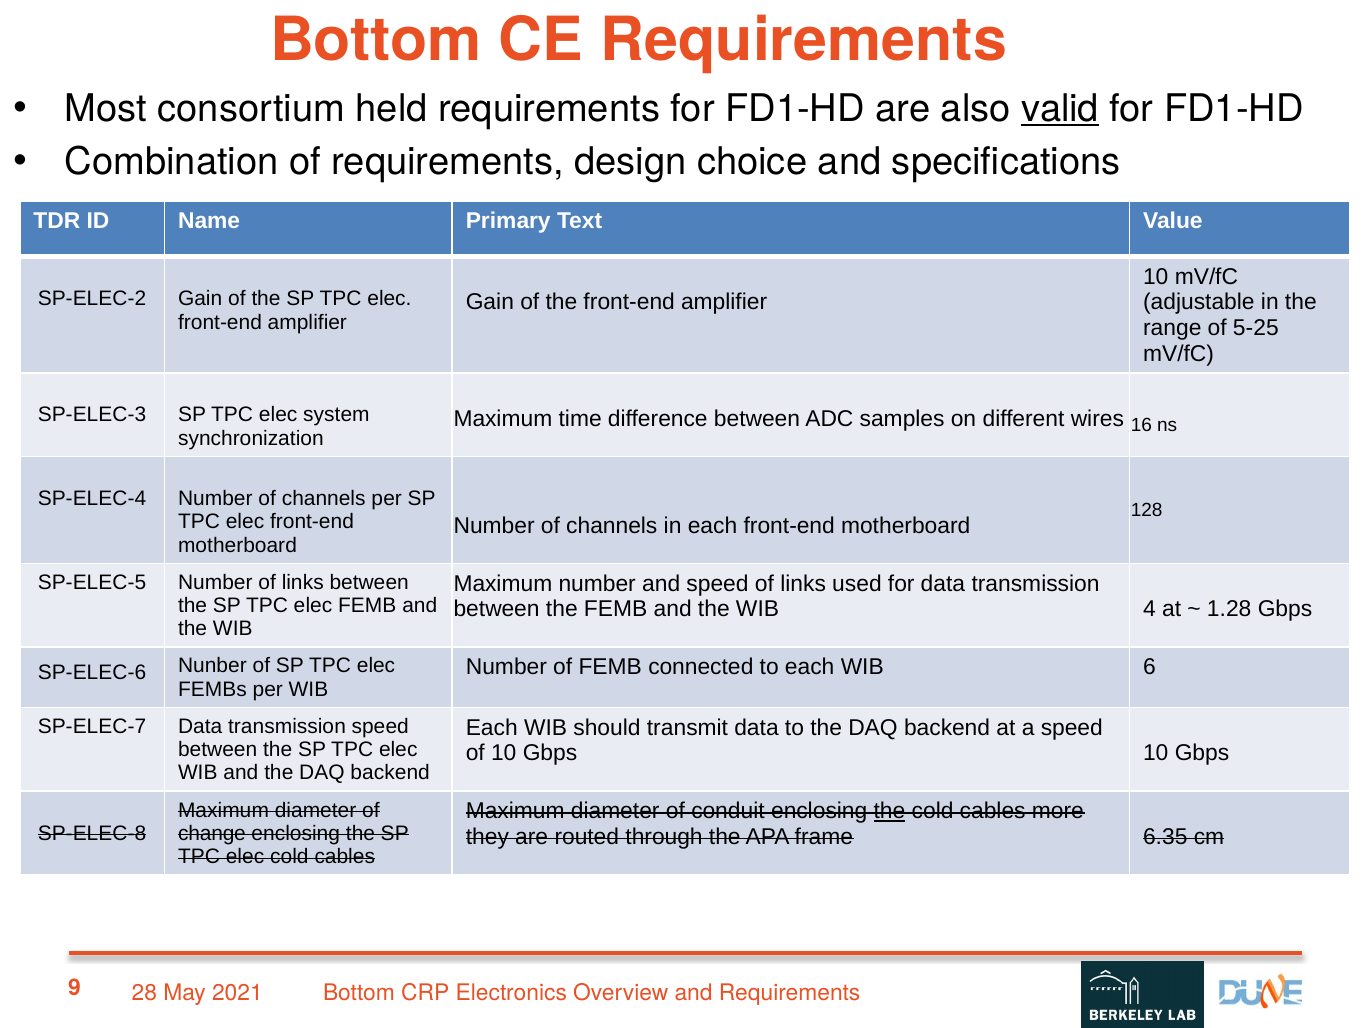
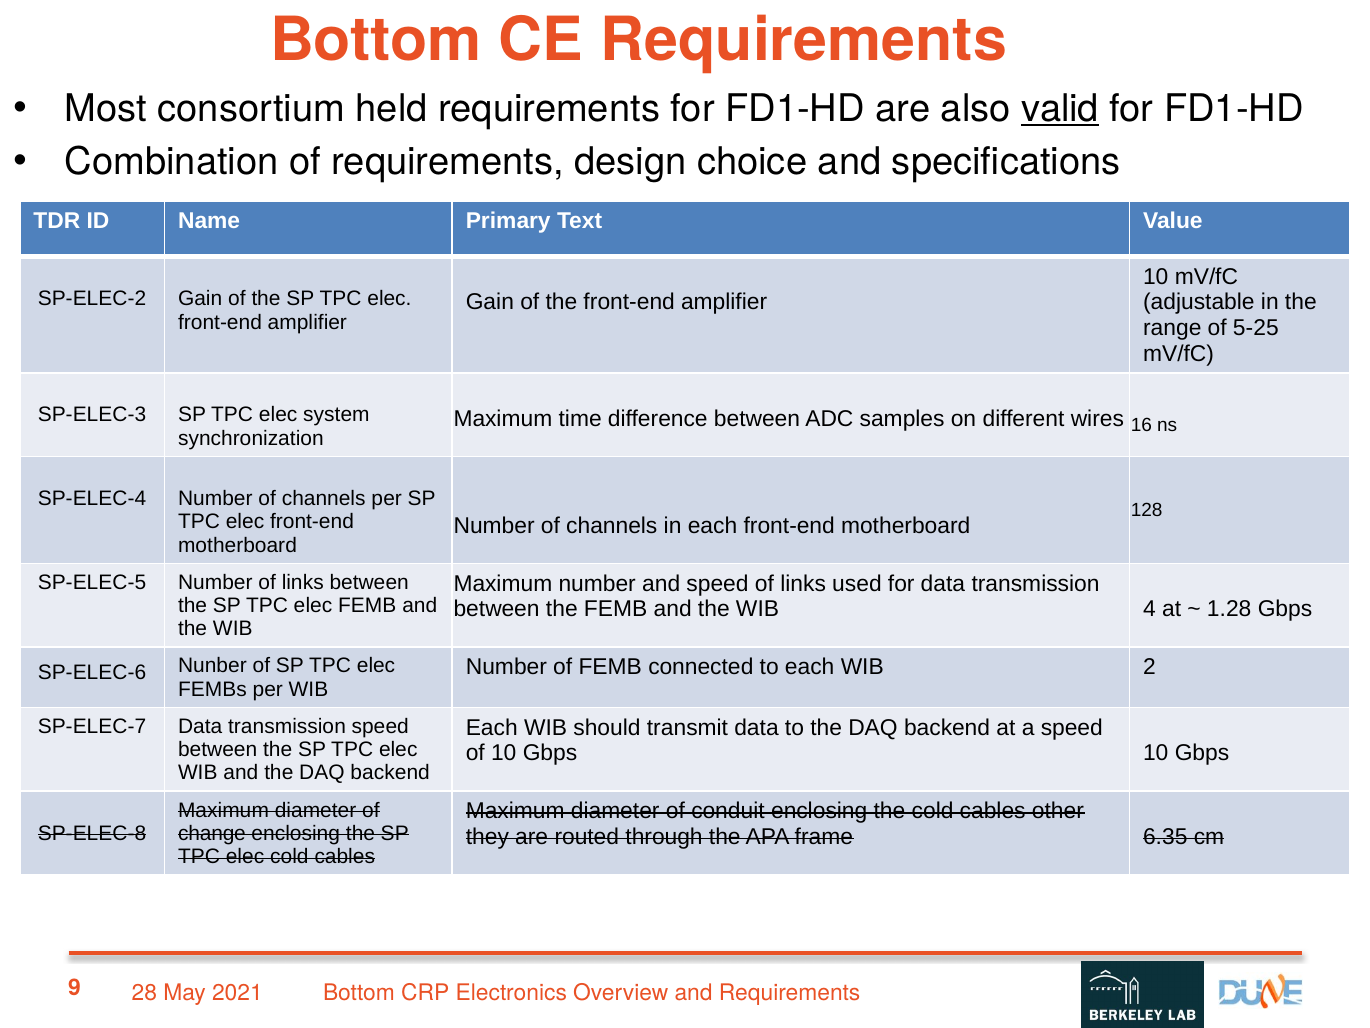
6: 6 -> 2
the at (889, 811) underline: present -> none
more: more -> other
